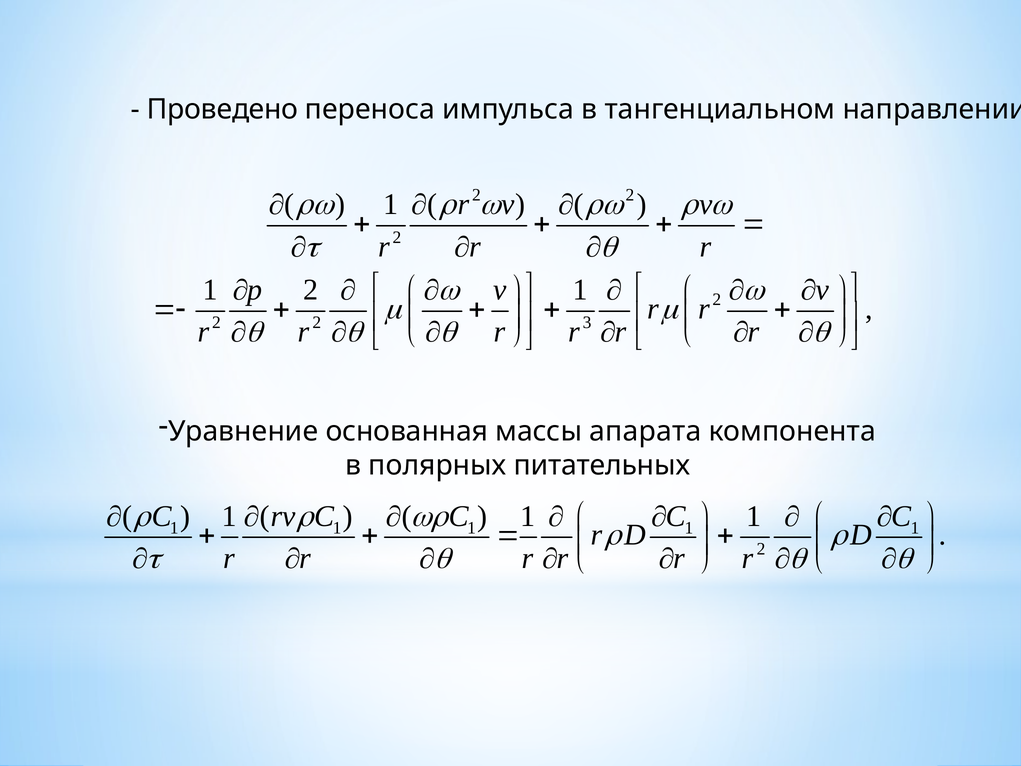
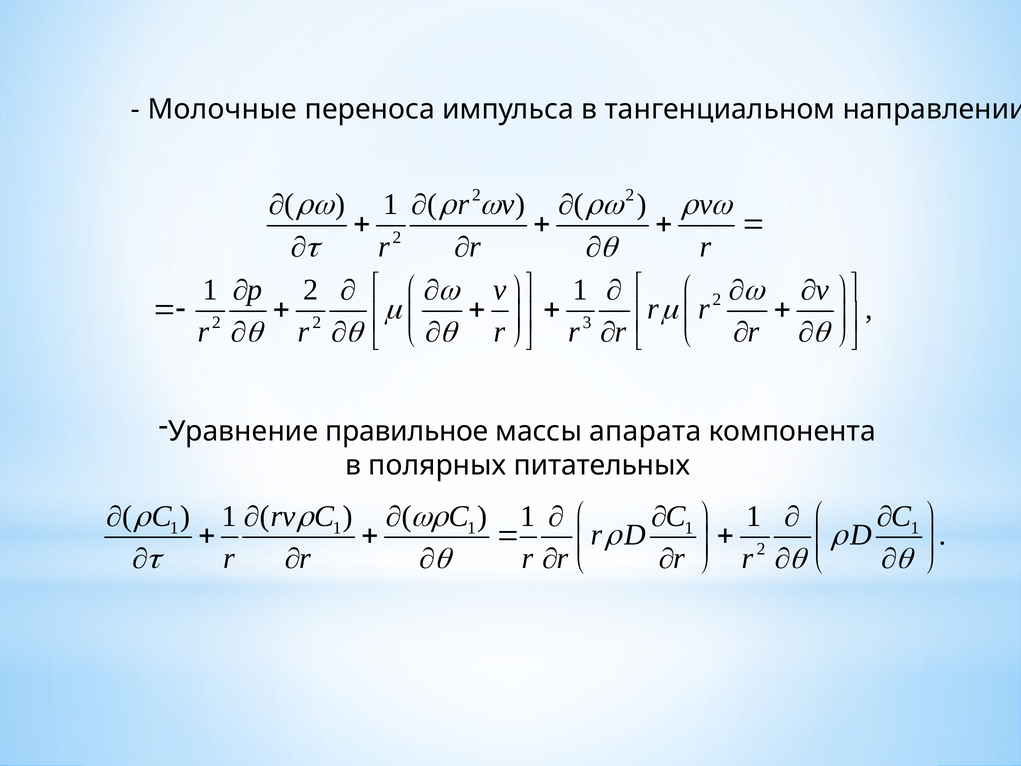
Проведено: Проведено -> Молочные
основанная: основанная -> правильное
